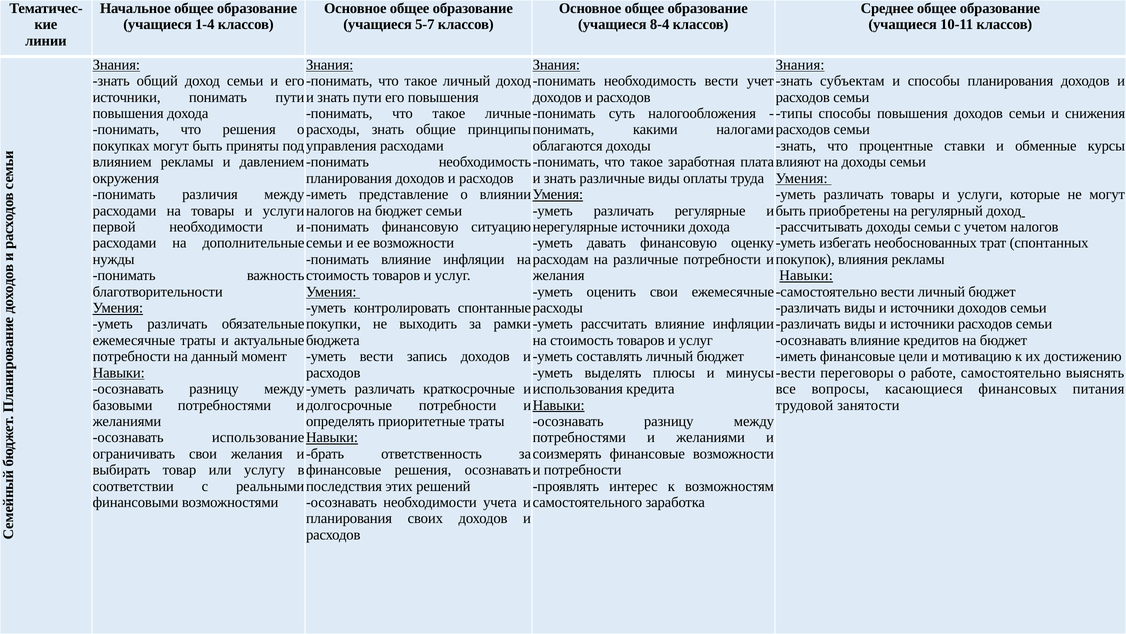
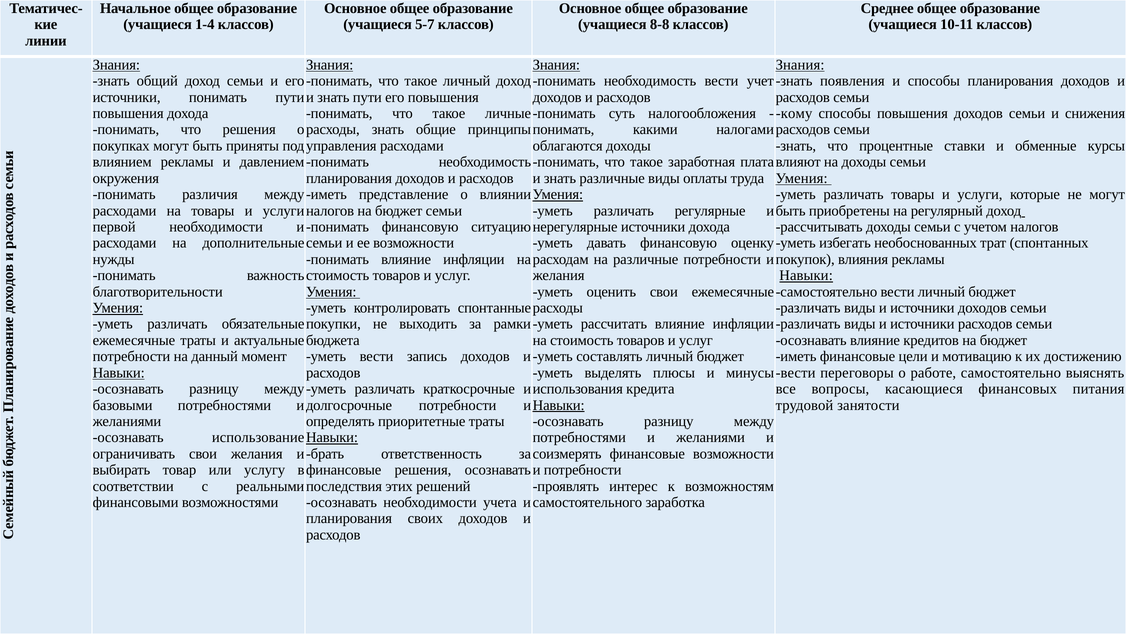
8-4: 8-4 -> 8-8
субъектам: субъектам -> появления
типы: типы -> кому
